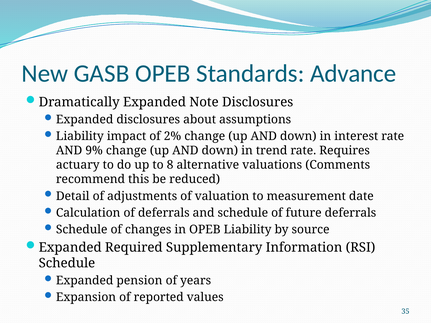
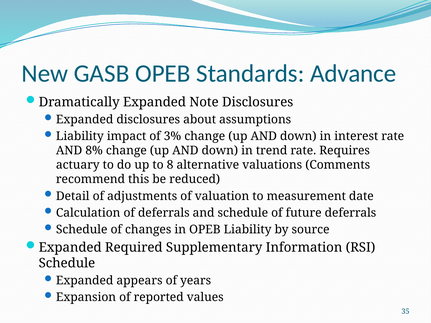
2%: 2% -> 3%
9%: 9% -> 8%
pension: pension -> appears
